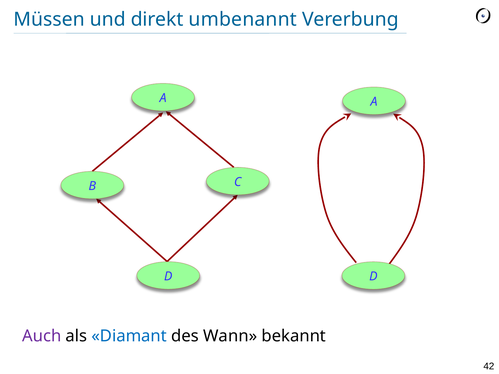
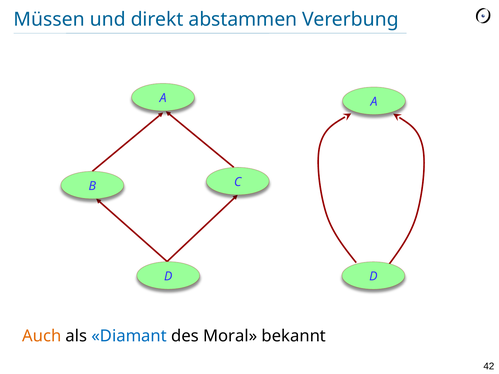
umbenannt: umbenannt -> abstammen
Auch colour: purple -> orange
Wann: Wann -> Moral
